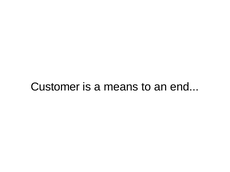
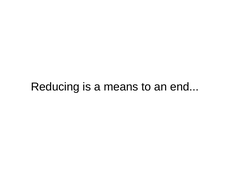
Customer: Customer -> Reducing
